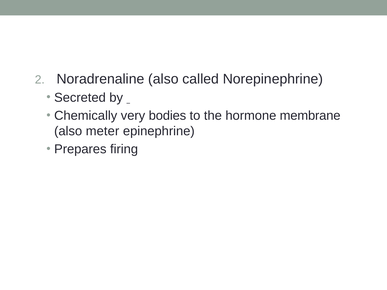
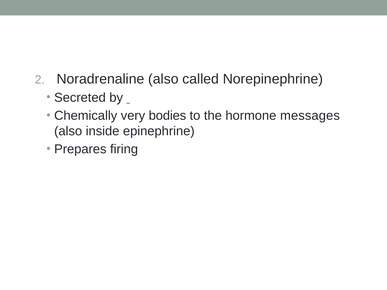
membrane: membrane -> messages
meter: meter -> inside
